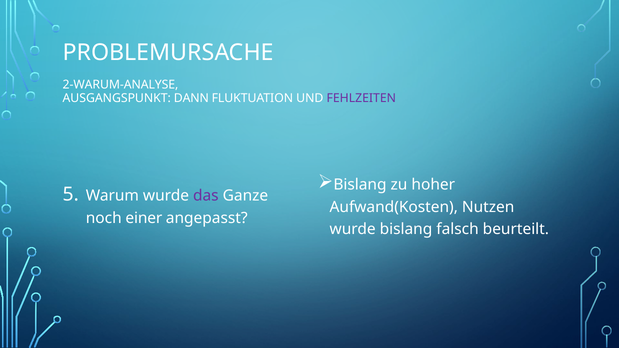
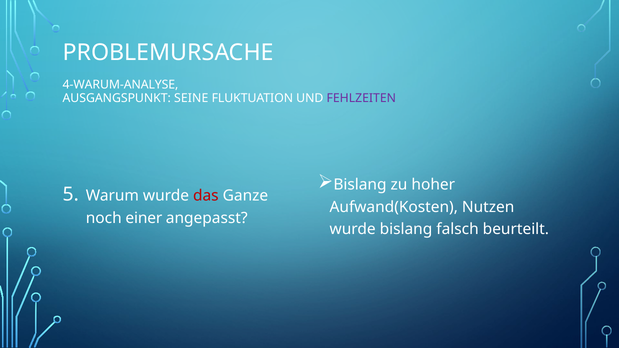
2-WARUM-ANALYSE: 2-WARUM-ANALYSE -> 4-WARUM-ANALYSE
DANN: DANN -> SEINE
das colour: purple -> red
